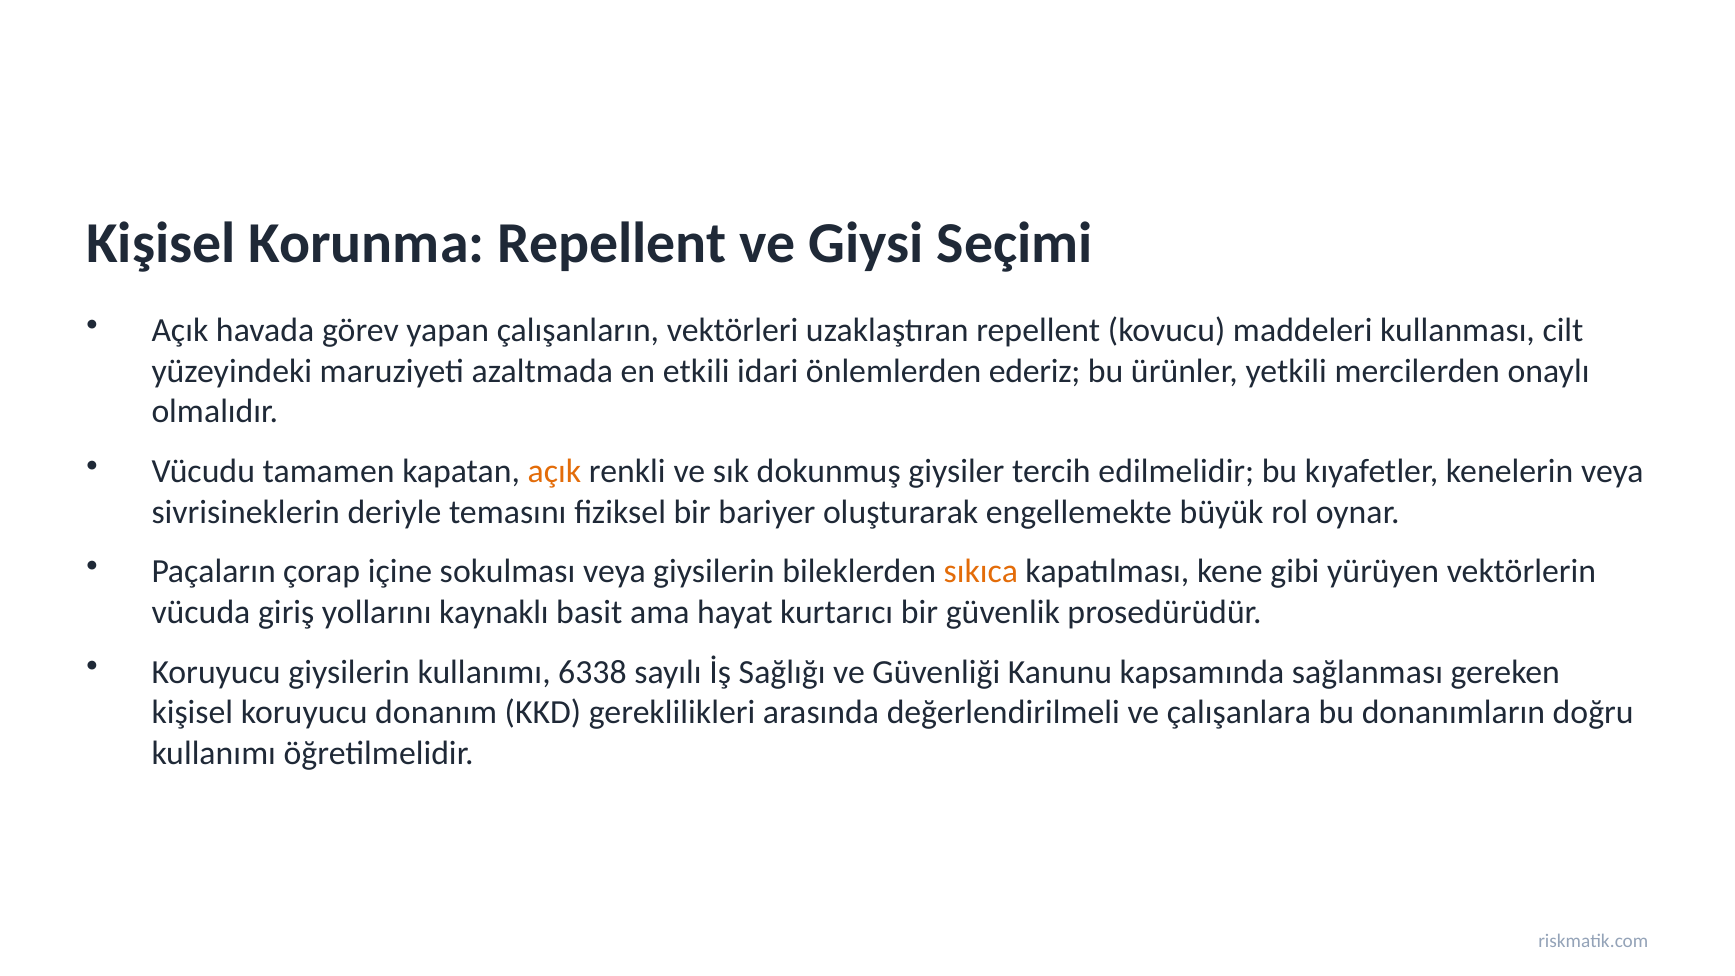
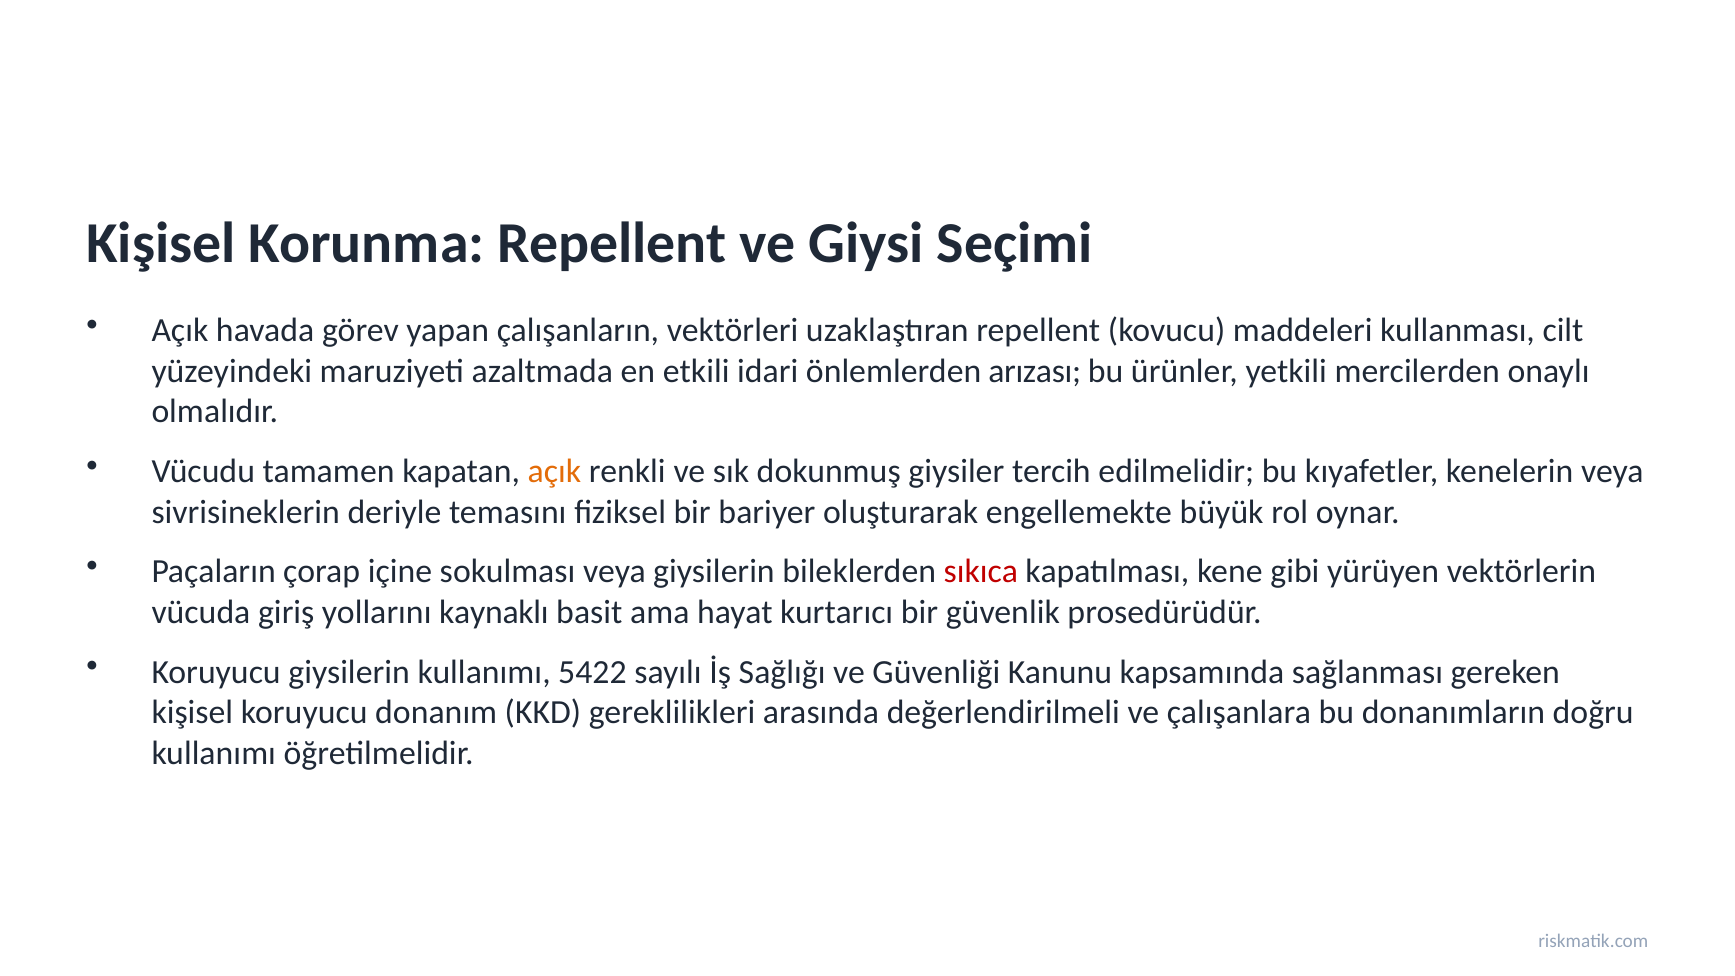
ederiz: ederiz -> arızası
sıkıca colour: orange -> red
6338: 6338 -> 5422
